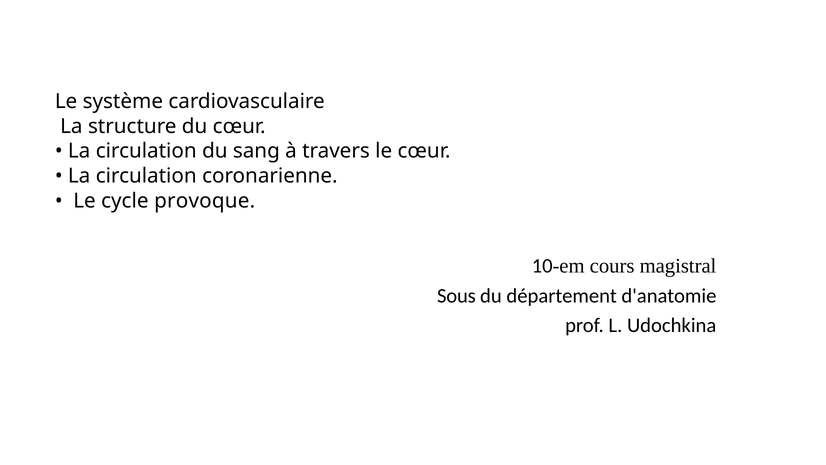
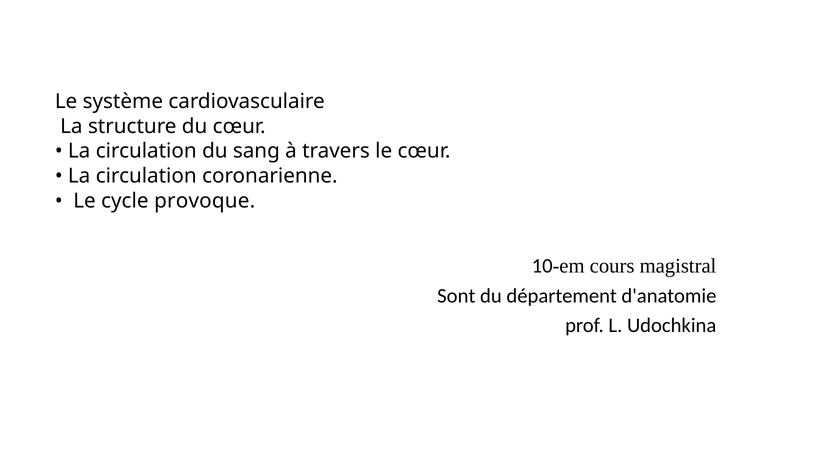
Sous: Sous -> Sont
